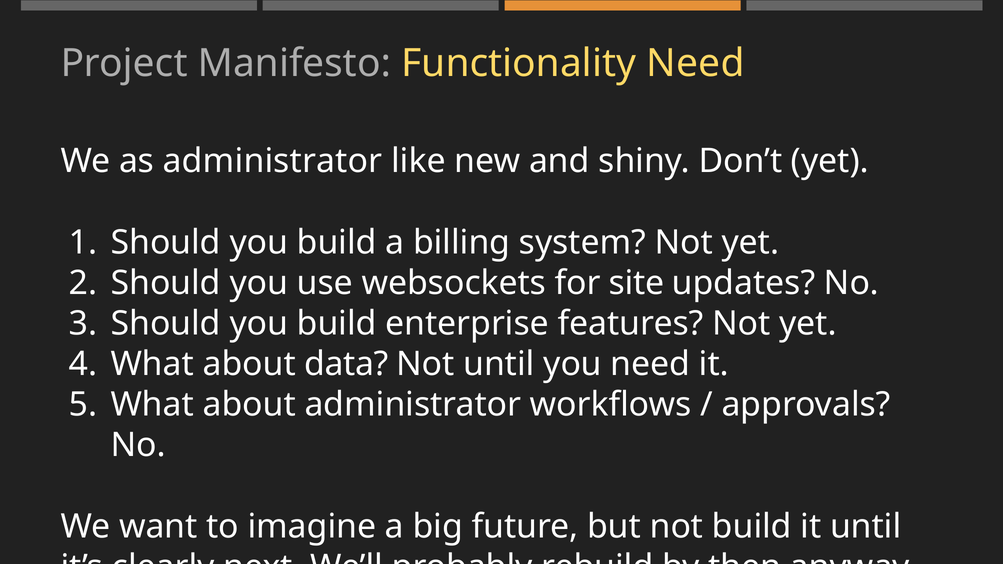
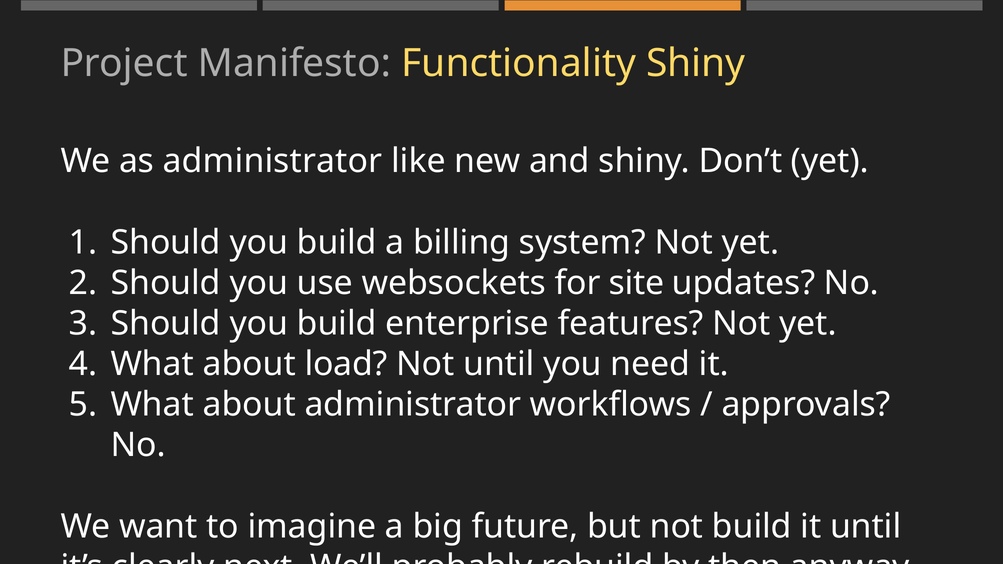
Functionality Need: Need -> Shiny
data: data -> load
